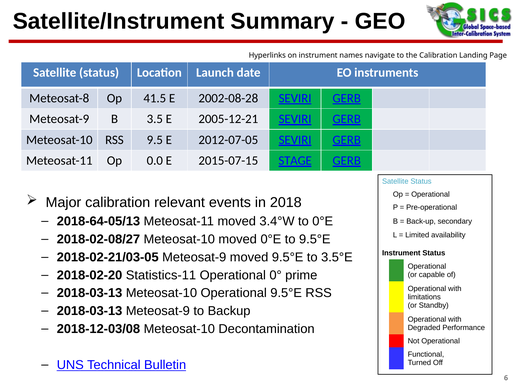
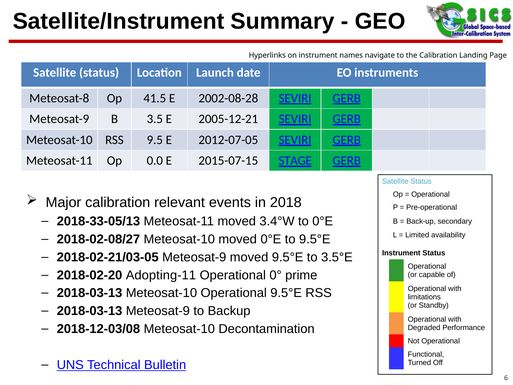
2018-64-05/13: 2018-64-05/13 -> 2018-33-05/13
Statistics-11: Statistics-11 -> Adopting-11
